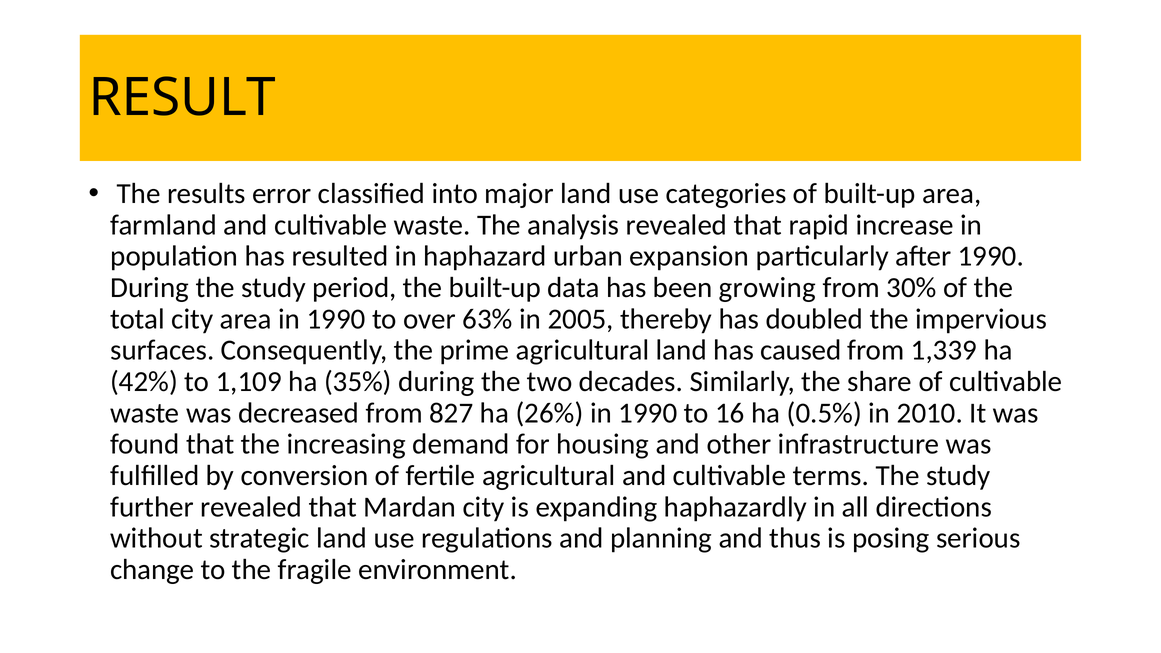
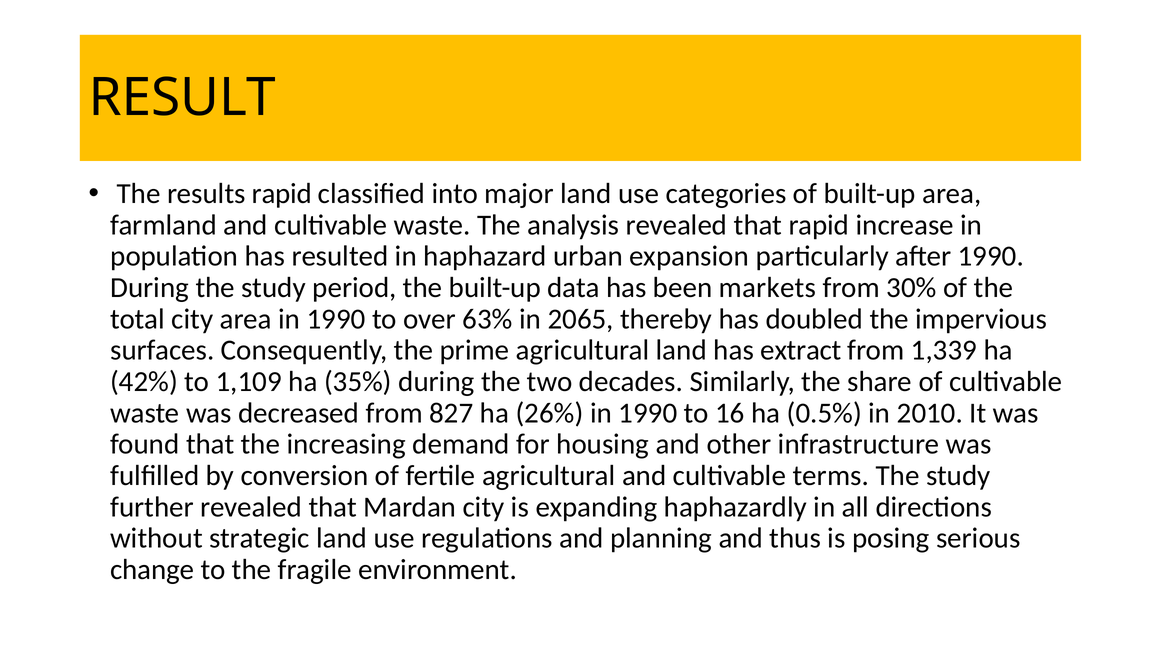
results error: error -> rapid
growing: growing -> markets
2005: 2005 -> 2065
caused: caused -> extract
